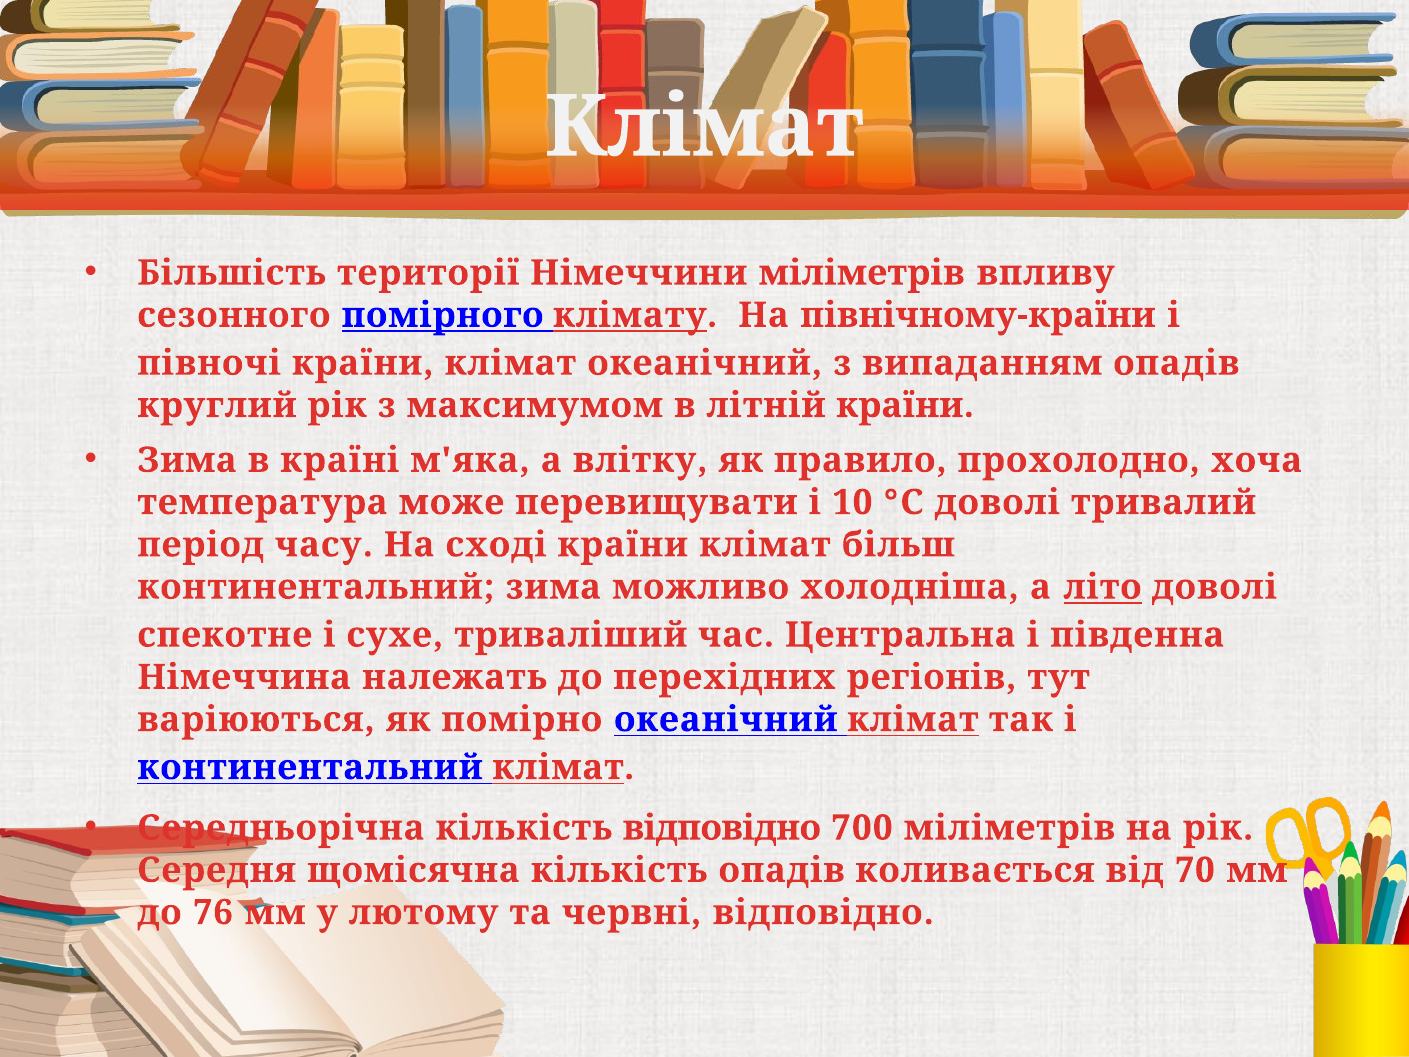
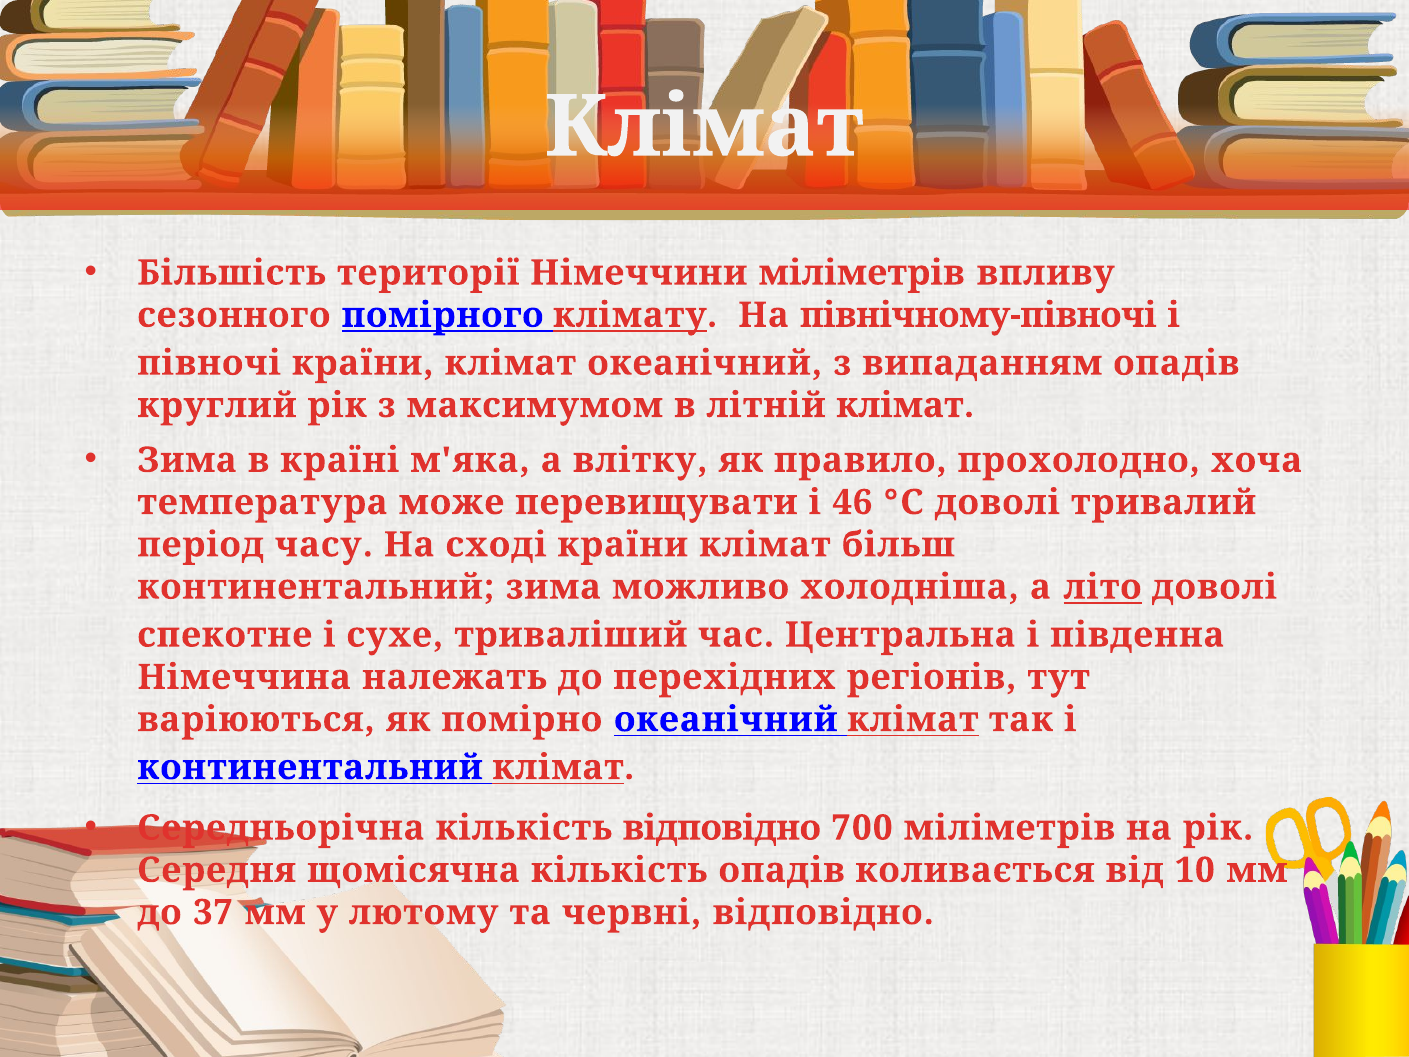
північному-країни: північному-країни -> північному-півночі
літній країни: країни -> клімат
10: 10 -> 46
70: 70 -> 10
76: 76 -> 37
